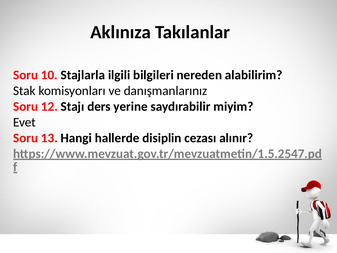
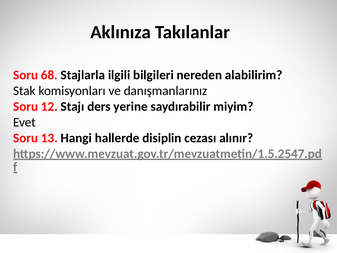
10: 10 -> 68
